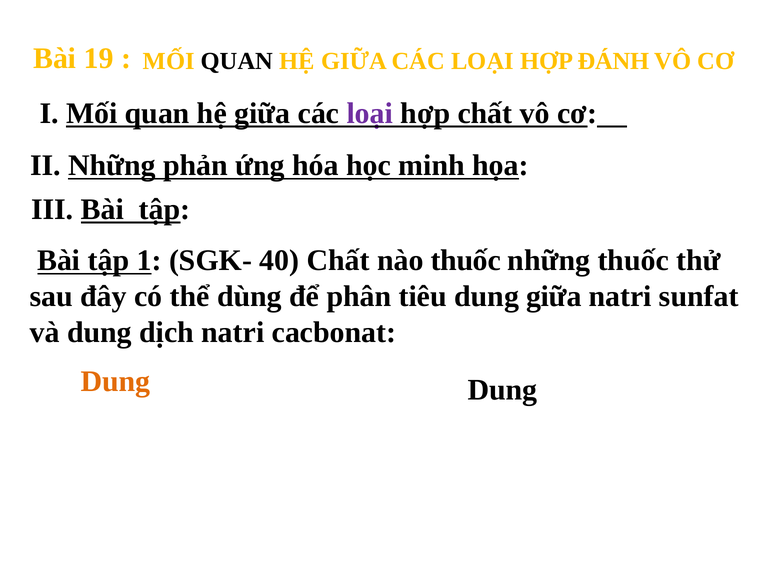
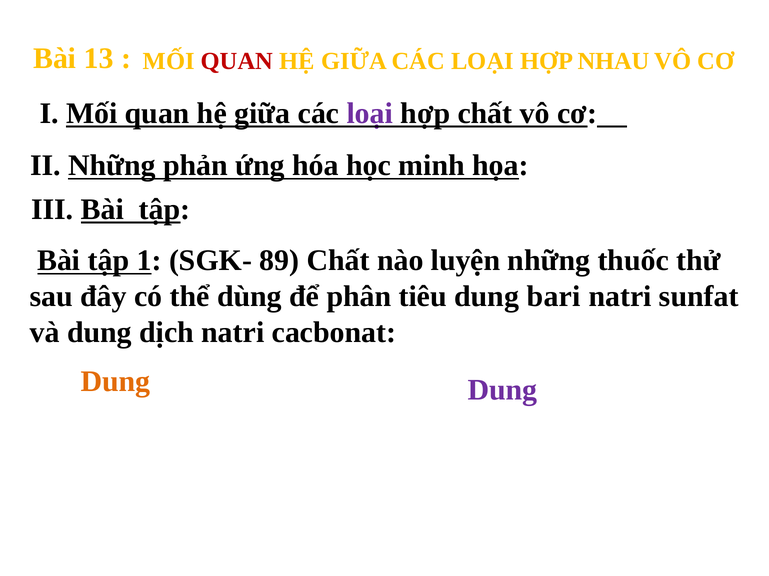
19: 19 -> 13
QUAN at (237, 61) colour: black -> red
ĐÁNH: ĐÁNH -> NHAU
40: 40 -> 89
nào thuốc: thuốc -> luyện
dung giữa: giữa -> bari
Dung at (502, 390) colour: black -> purple
